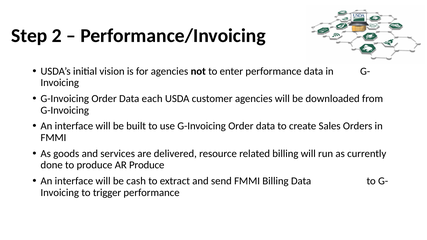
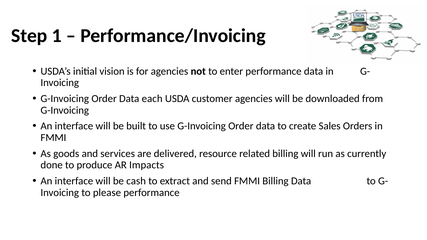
2: 2 -> 1
AR Produce: Produce -> Impacts
trigger: trigger -> please
